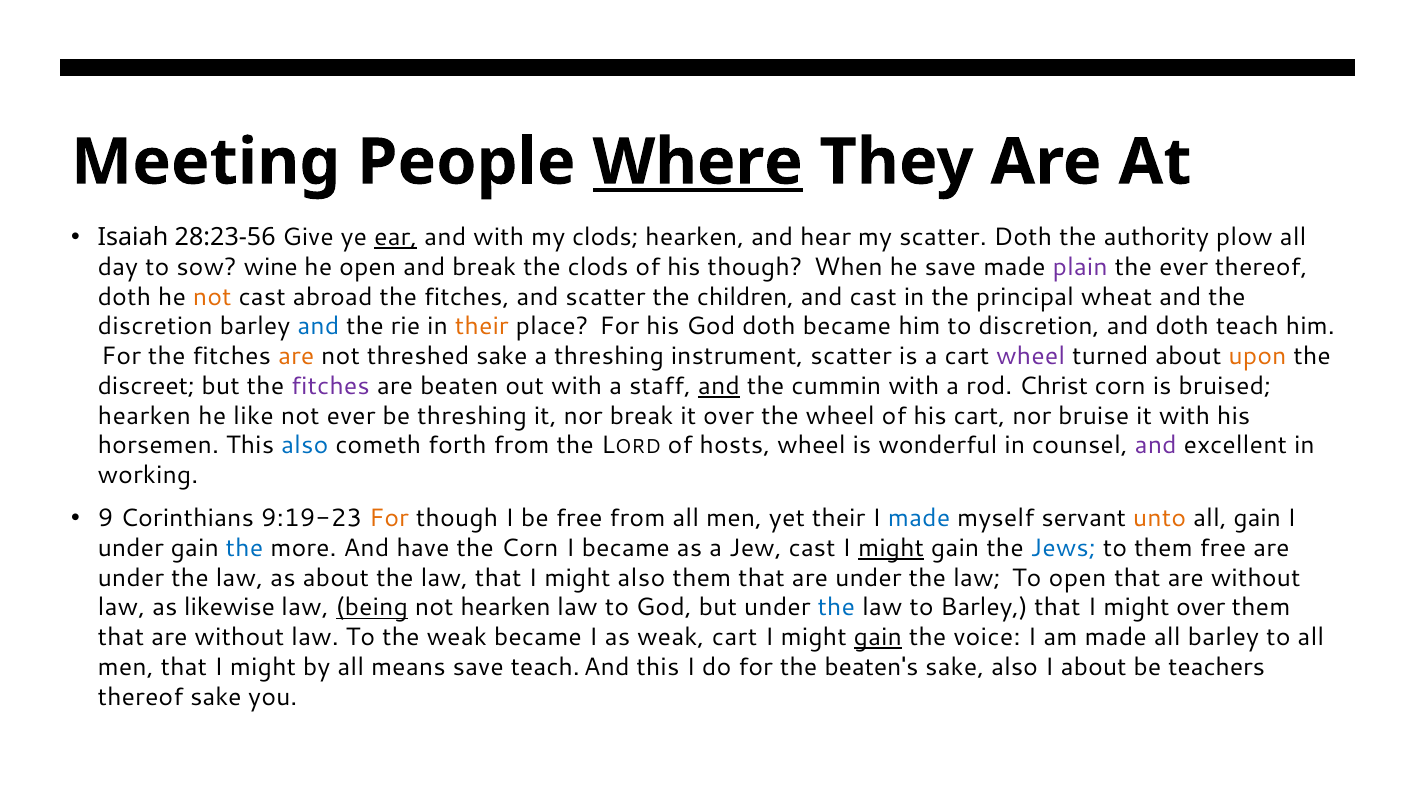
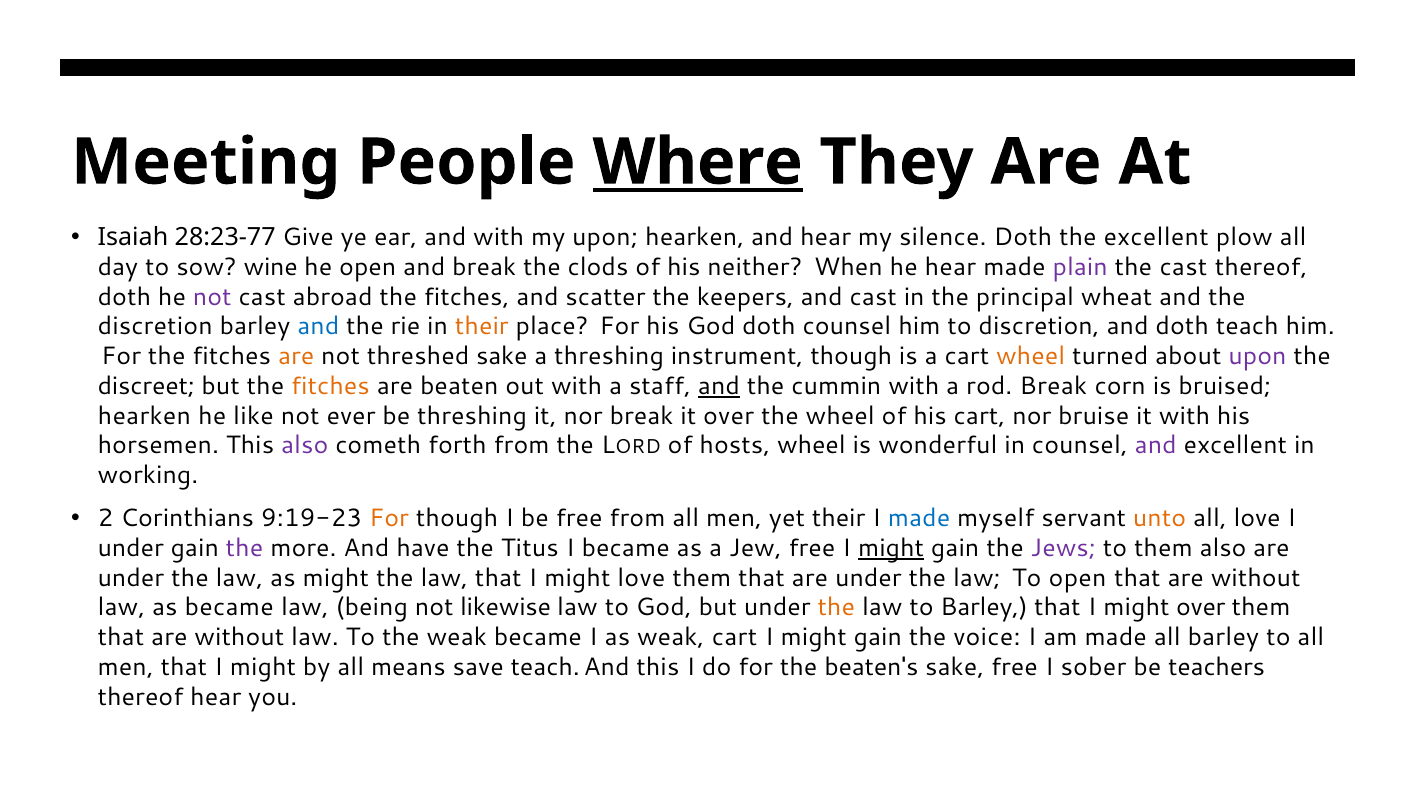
28:23-56: 28:23-56 -> 28:23-77
ear underline: present -> none
my clods: clods -> upon
my scatter: scatter -> silence
the authority: authority -> excellent
his though: though -> neither
he save: save -> hear
the ever: ever -> cast
not at (212, 297) colour: orange -> purple
children: children -> keepers
doth became: became -> counsel
instrument scatter: scatter -> though
wheel at (1031, 356) colour: purple -> orange
upon at (1257, 356) colour: orange -> purple
fitches at (331, 386) colour: purple -> orange
rod Christ: Christ -> Break
also at (305, 446) colour: blue -> purple
9: 9 -> 2
all gain: gain -> love
the at (245, 548) colour: blue -> purple
the Corn: Corn -> Titus
Jew cast: cast -> free
Jews colour: blue -> purple
them free: free -> also
as about: about -> might
might also: also -> love
as likewise: likewise -> became
being underline: present -> none
not hearken: hearken -> likewise
the at (836, 608) colour: blue -> orange
gain at (878, 637) underline: present -> none
sake also: also -> free
I about: about -> sober
thereof sake: sake -> hear
